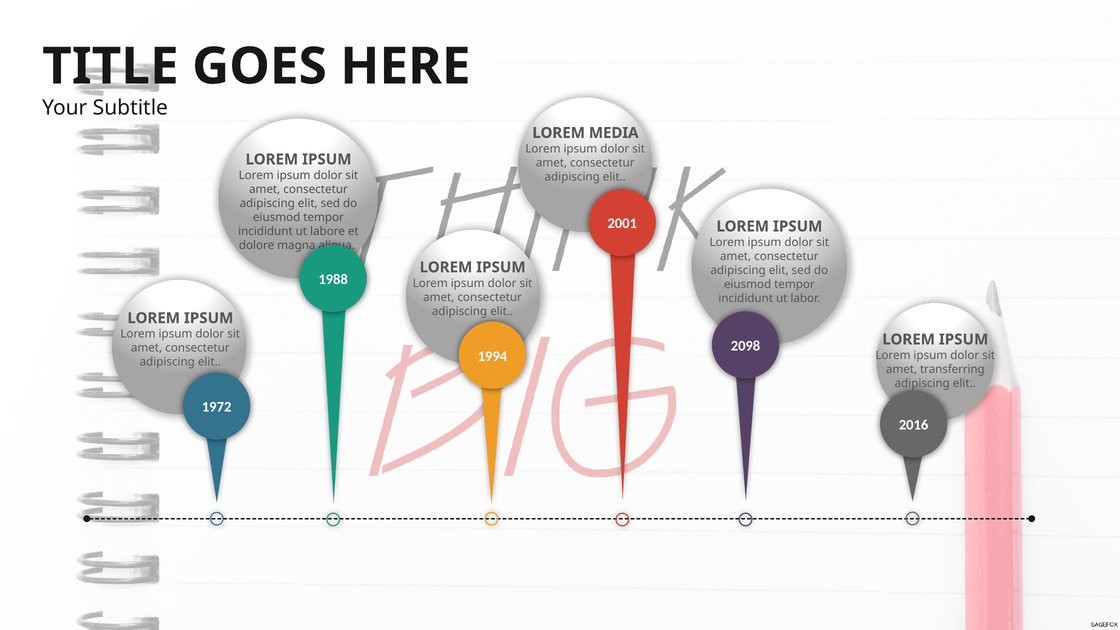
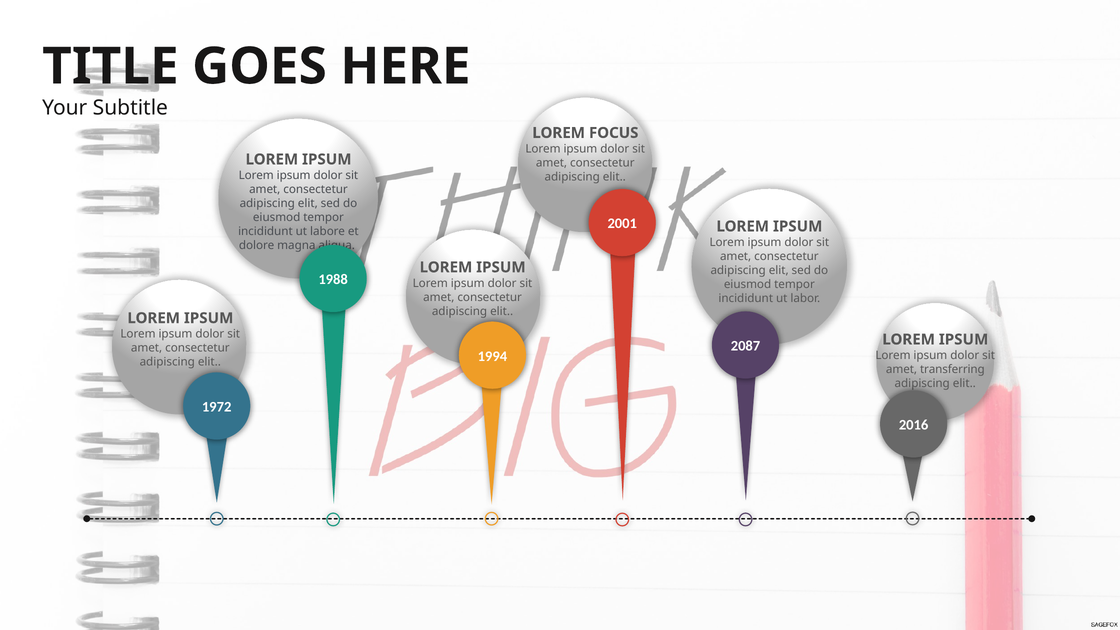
MEDIA: MEDIA -> FOCUS
2098: 2098 -> 2087
